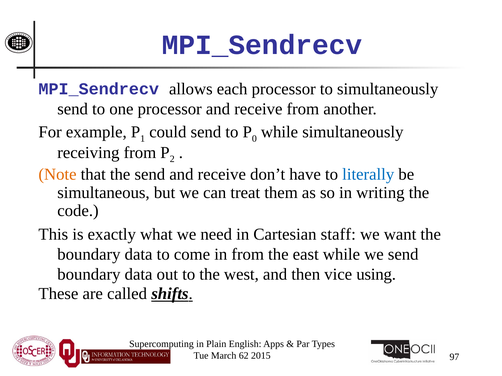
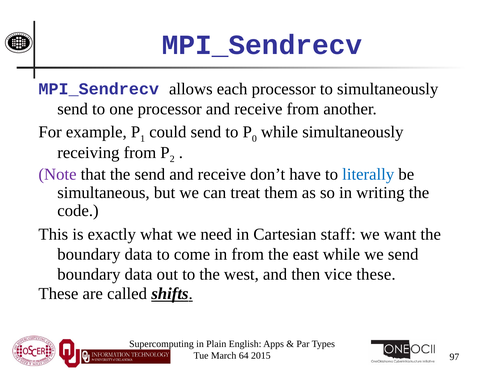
Note colour: orange -> purple
vice using: using -> these
62: 62 -> 64
